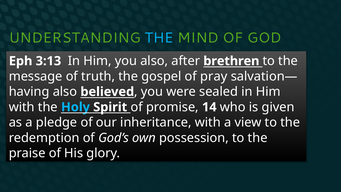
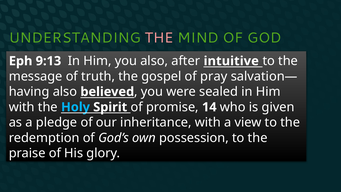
THE at (159, 38) colour: light blue -> pink
3:13: 3:13 -> 9:13
brethren: brethren -> intuitive
